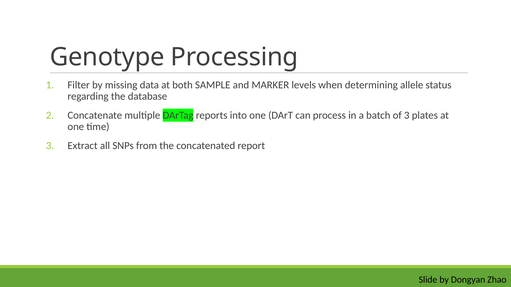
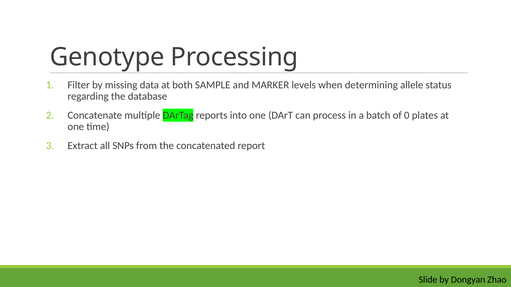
of 3: 3 -> 0
